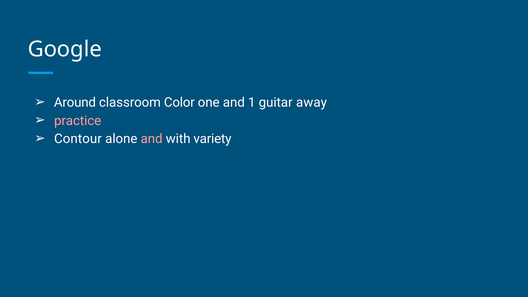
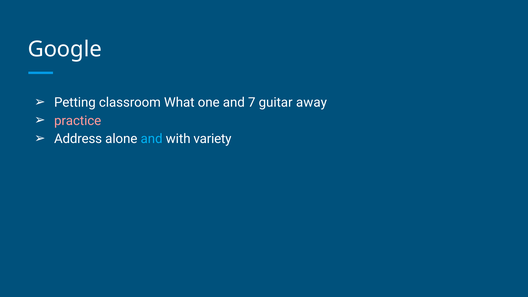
Around: Around -> Petting
Color: Color -> What
1: 1 -> 7
Contour: Contour -> Address
and at (152, 139) colour: pink -> light blue
